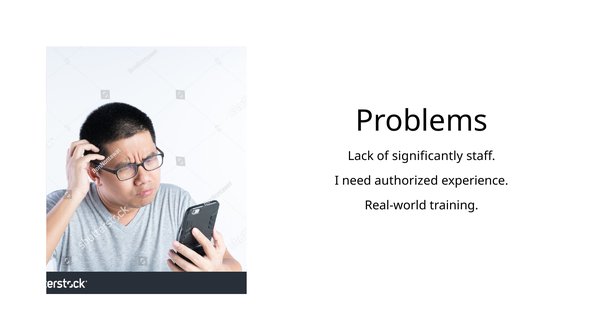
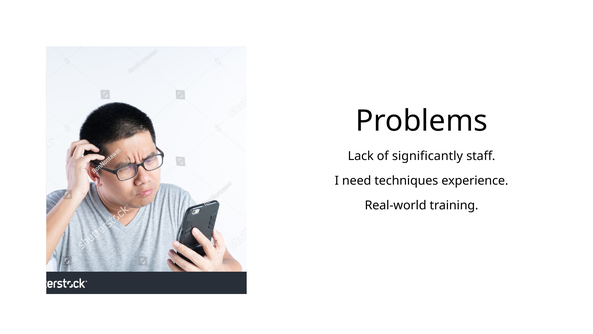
authorized: authorized -> techniques
